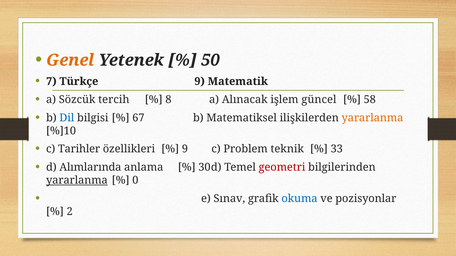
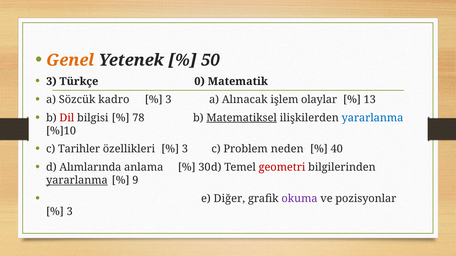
7 at (51, 82): 7 -> 3
Türkçe 9: 9 -> 0
tercih: tercih -> kadro
8 at (168, 100): 8 -> 3
güncel: güncel -> olaylar
58: 58 -> 13
Dil colour: blue -> red
67: 67 -> 78
Matematiksel underline: none -> present
yararlanma at (372, 118) colour: orange -> blue
9 at (185, 149): 9 -> 3
teknik: teknik -> neden
33: 33 -> 40
0: 0 -> 9
Sınav: Sınav -> Diğer
okuma colour: blue -> purple
2 at (70, 212): 2 -> 3
